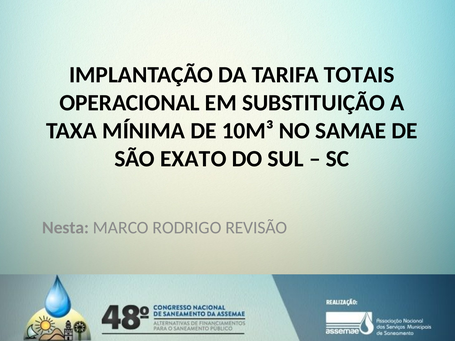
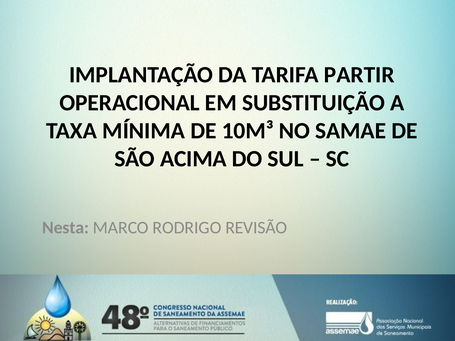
TOTAIS: TOTAIS -> PARTIR
EXATO: EXATO -> ACIMA
